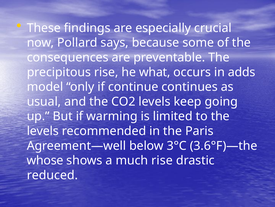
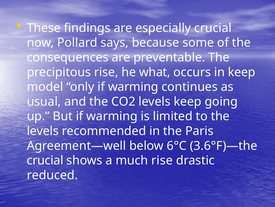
in adds: adds -> keep
only if continue: continue -> warming
3°C: 3°C -> 6°C
whose at (45, 160): whose -> crucial
